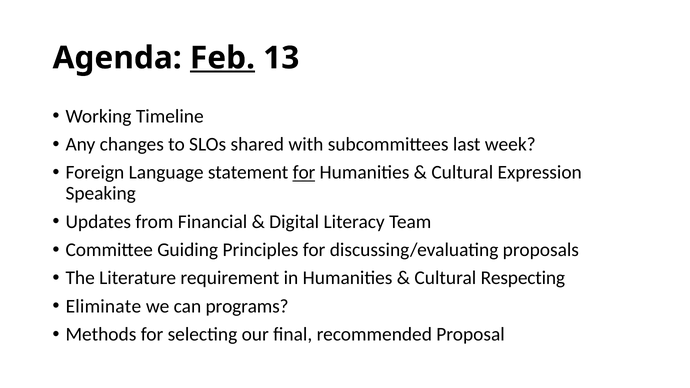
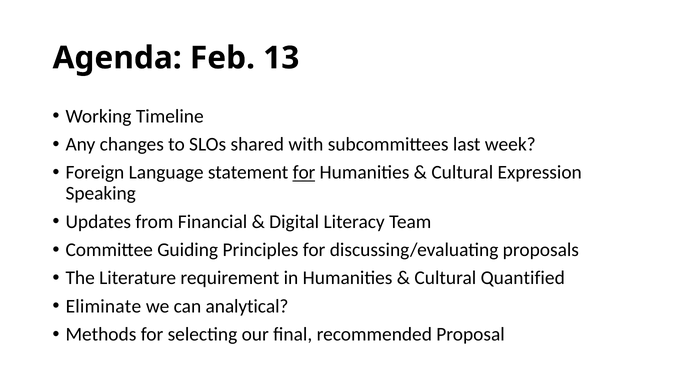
Feb underline: present -> none
Respecting: Respecting -> Quantified
programs: programs -> analytical
